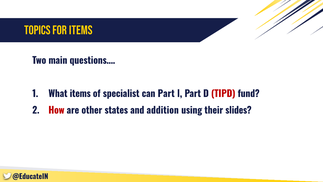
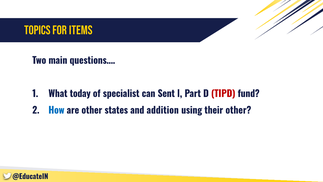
What items: items -> today
can Part: Part -> Sent
How colour: red -> blue
their slides: slides -> other
